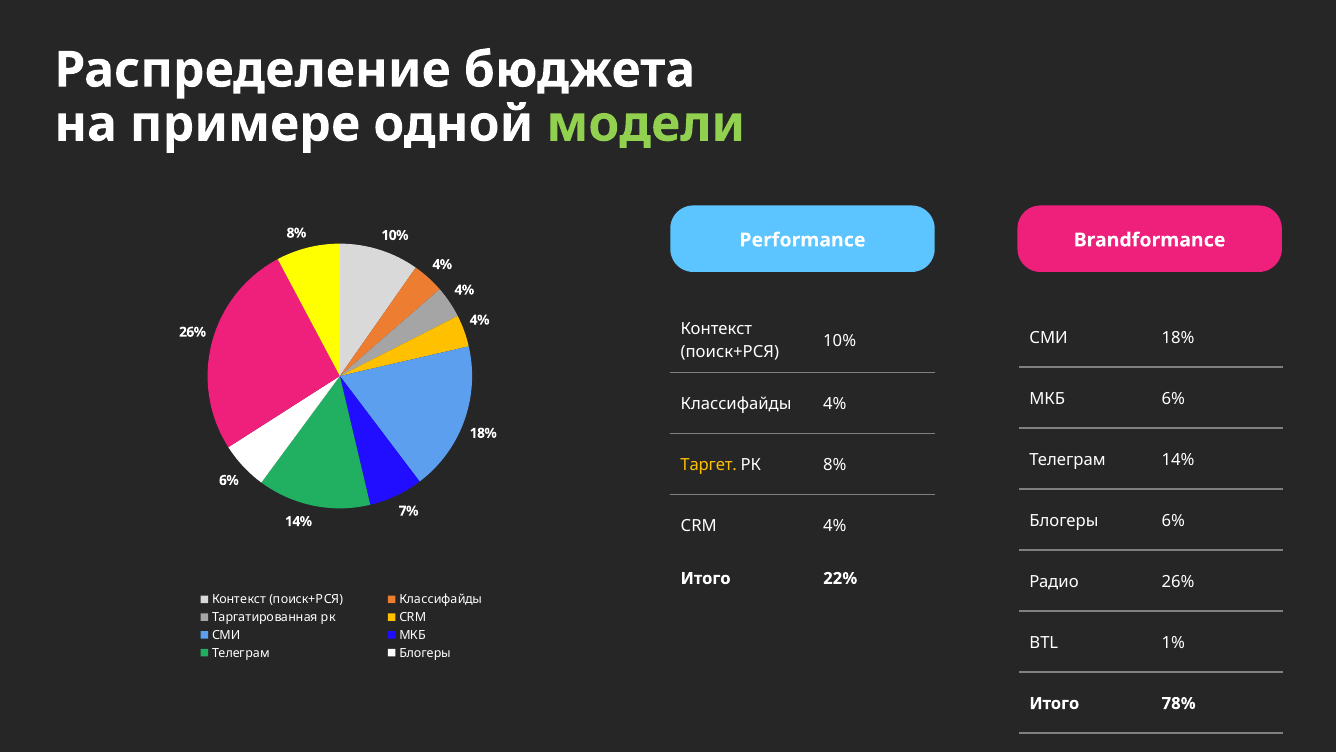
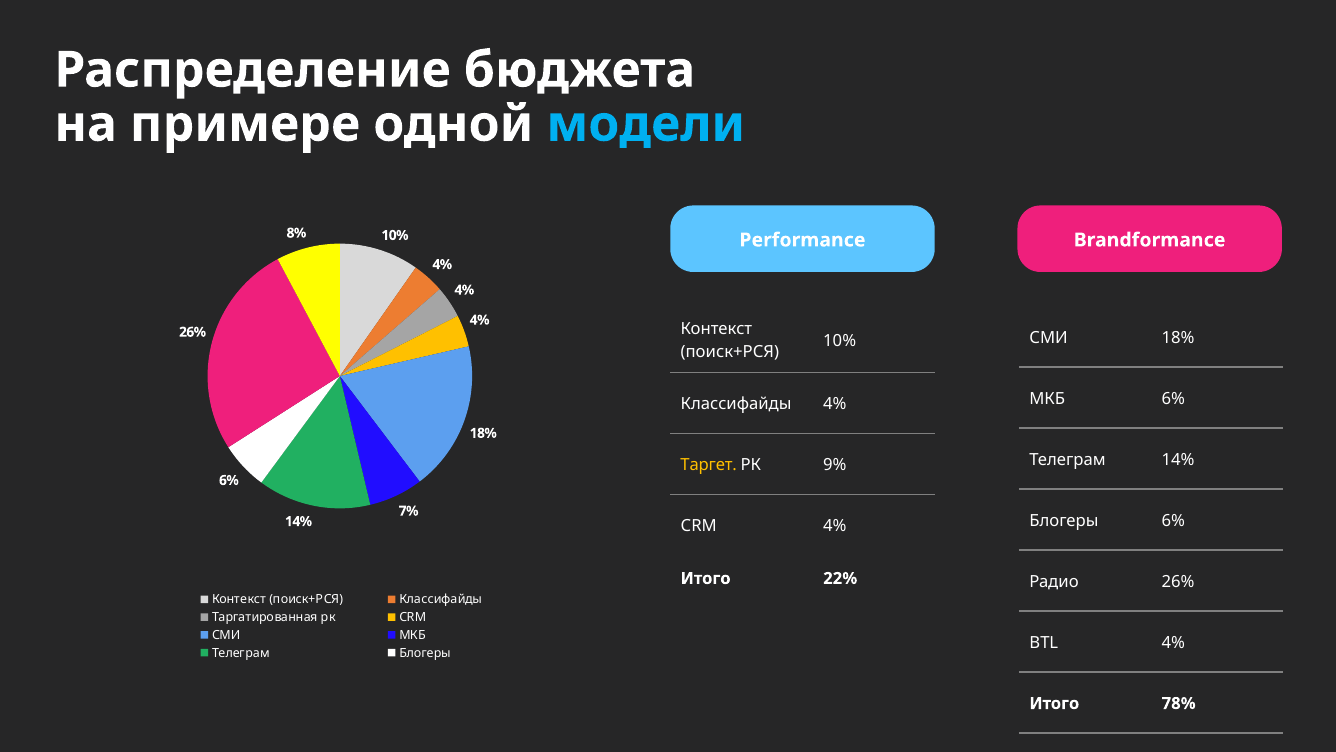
модели colour: light green -> light blue
РК 8%: 8% -> 9%
BTL 1%: 1% -> 4%
